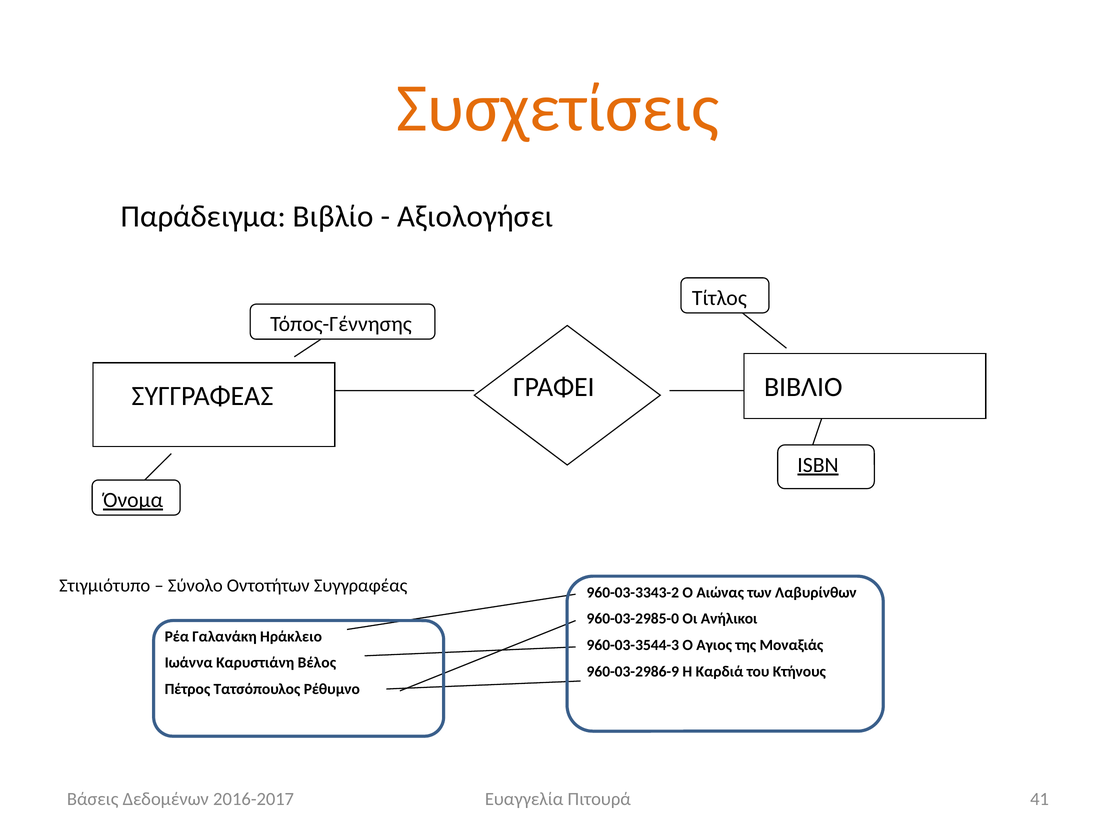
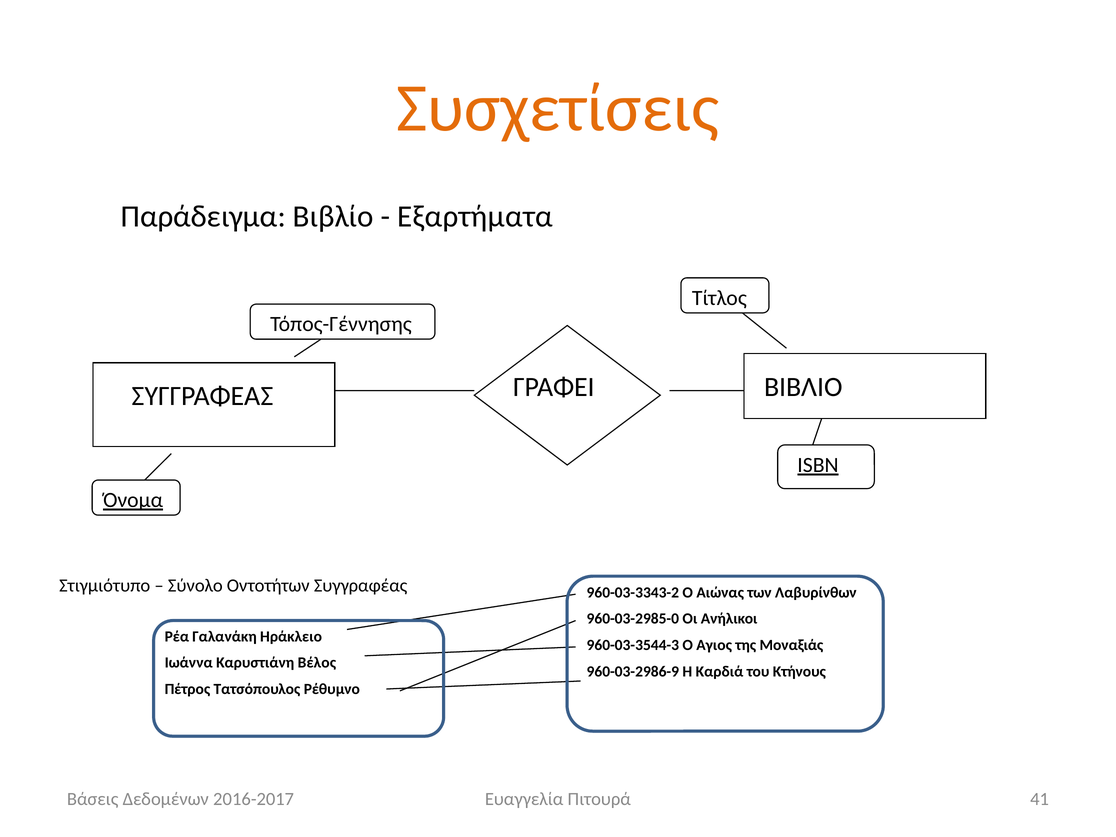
Αξιολογήσει: Αξιολογήσει -> Εξαρτήματα
